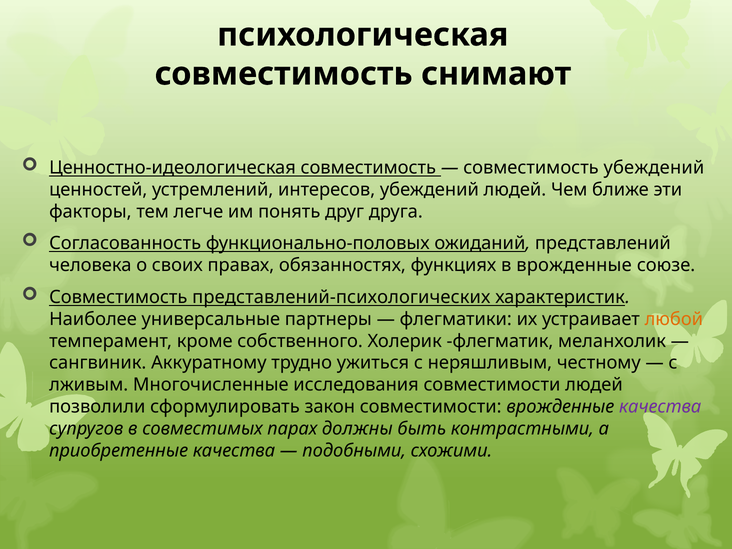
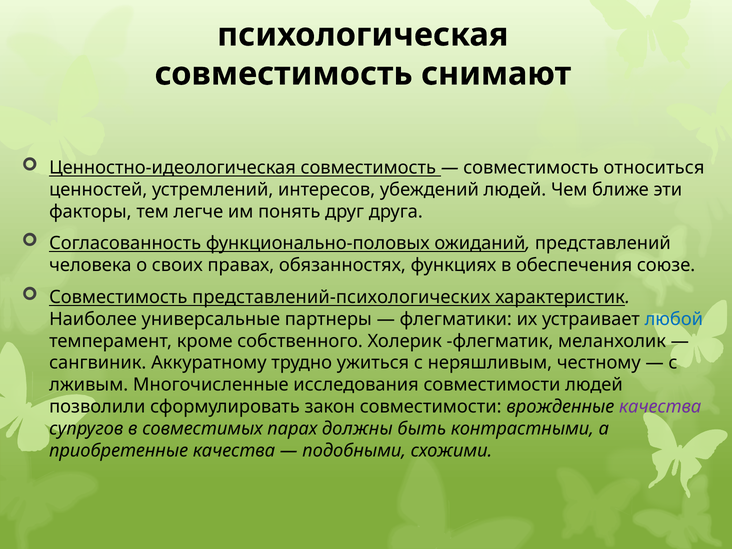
совместимость убеждений: убеждений -> относиться
в врожденные: врожденные -> обеспечения
любой colour: orange -> blue
